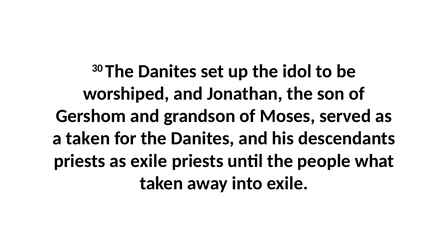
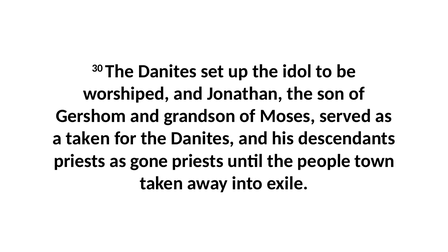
as exile: exile -> gone
what: what -> town
